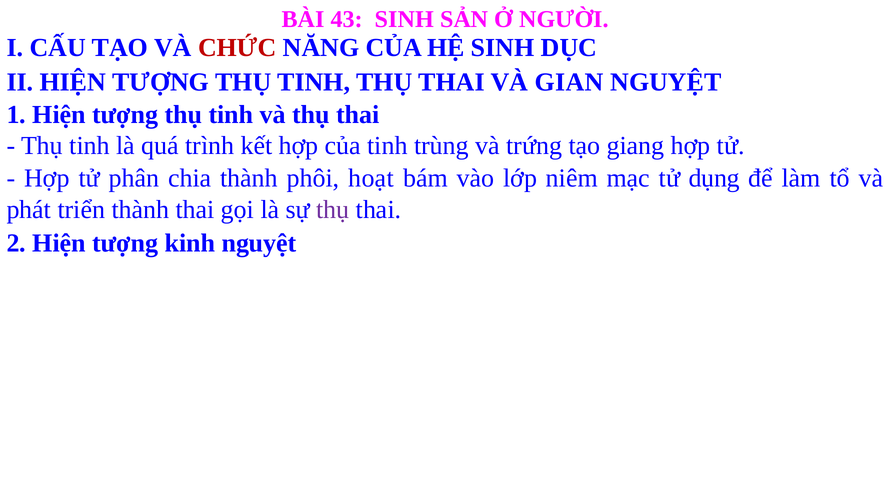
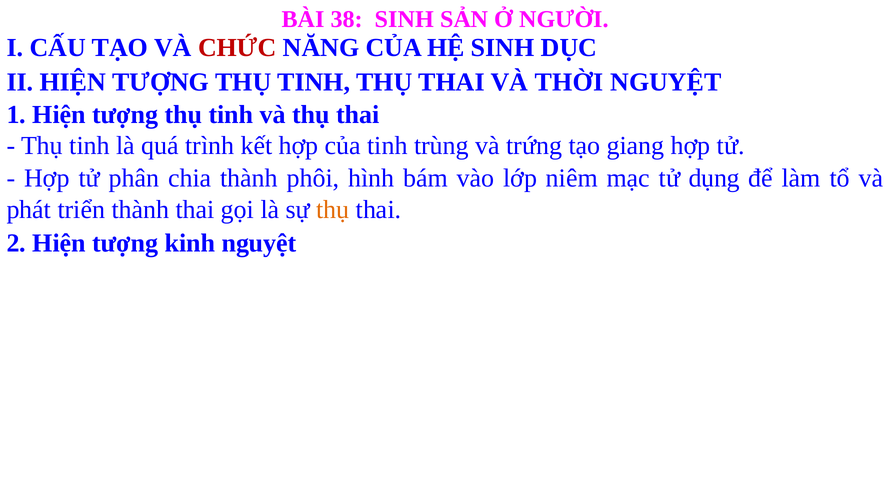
43: 43 -> 38
GIAN: GIAN -> THỜI
hoạt: hoạt -> hình
thụ at (333, 210) colour: purple -> orange
